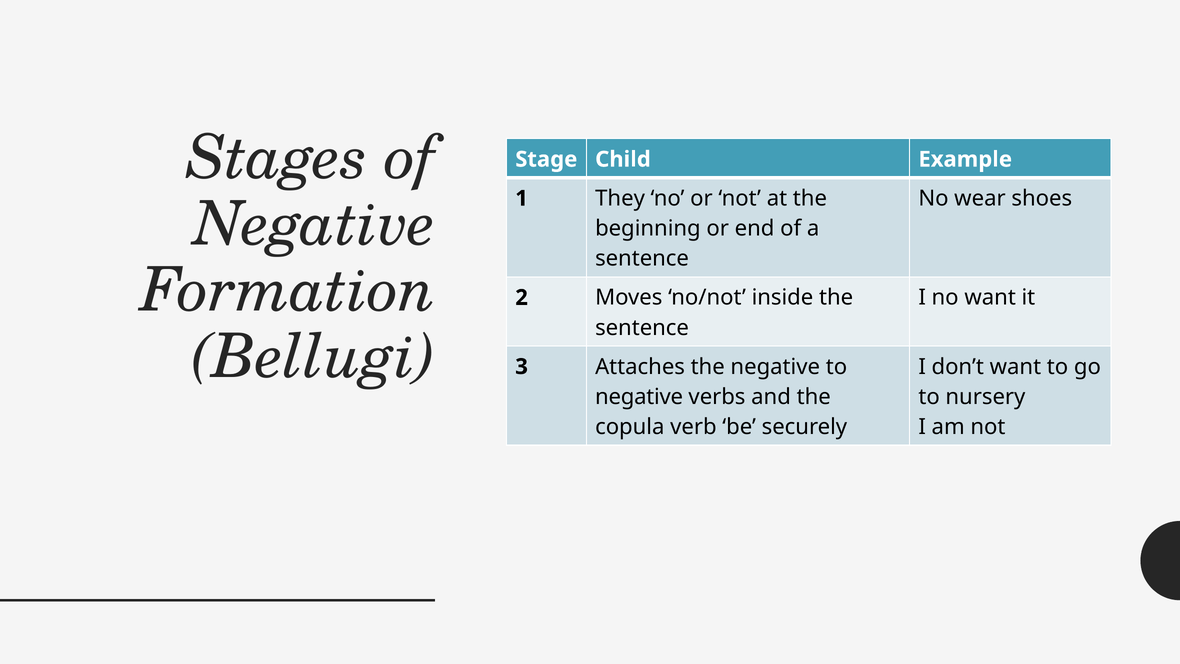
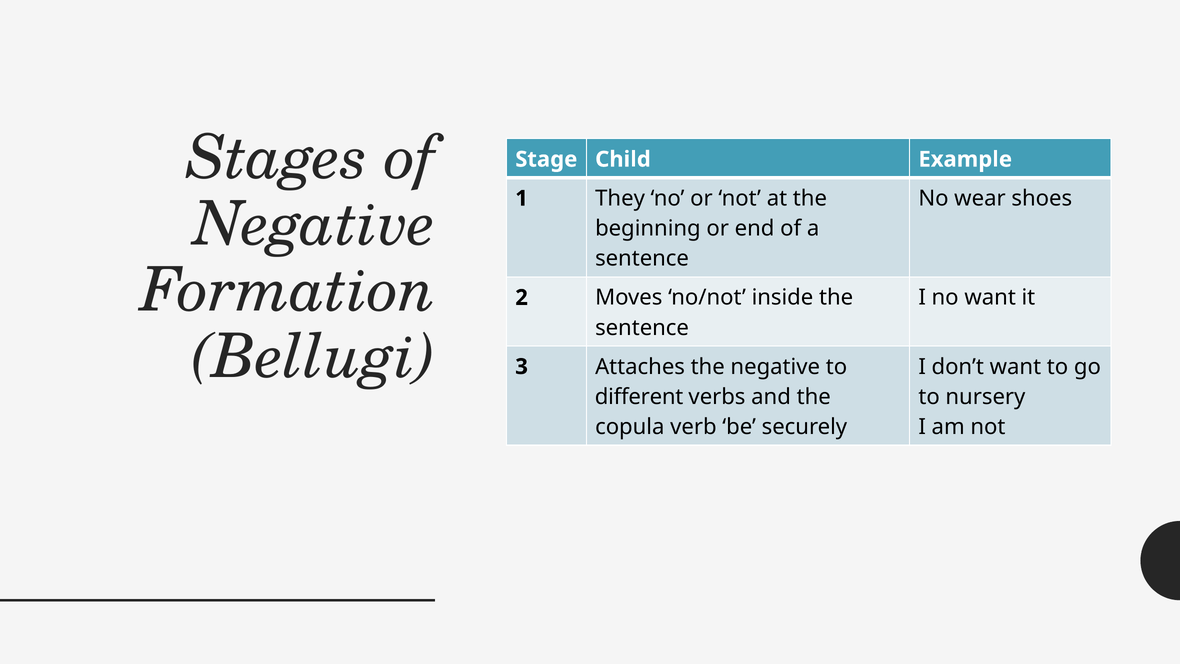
negative at (639, 397): negative -> different
